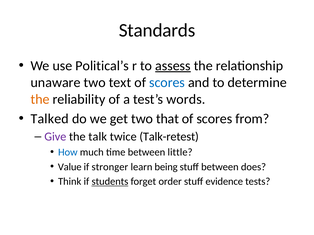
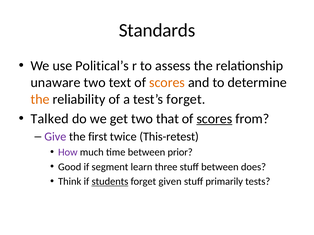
assess underline: present -> none
scores at (167, 83) colour: blue -> orange
test’s words: words -> forget
scores at (214, 119) underline: none -> present
talk: talk -> first
Talk-retest: Talk-retest -> This-retest
How colour: blue -> purple
little: little -> prior
Value: Value -> Good
stronger: stronger -> segment
being: being -> three
order: order -> given
evidence: evidence -> primarily
